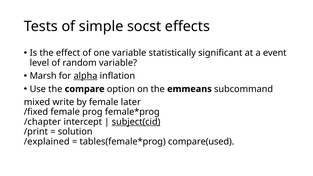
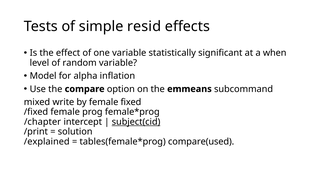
socst: socst -> resid
event: event -> when
Marsh: Marsh -> Model
alpha underline: present -> none
later: later -> fixed
